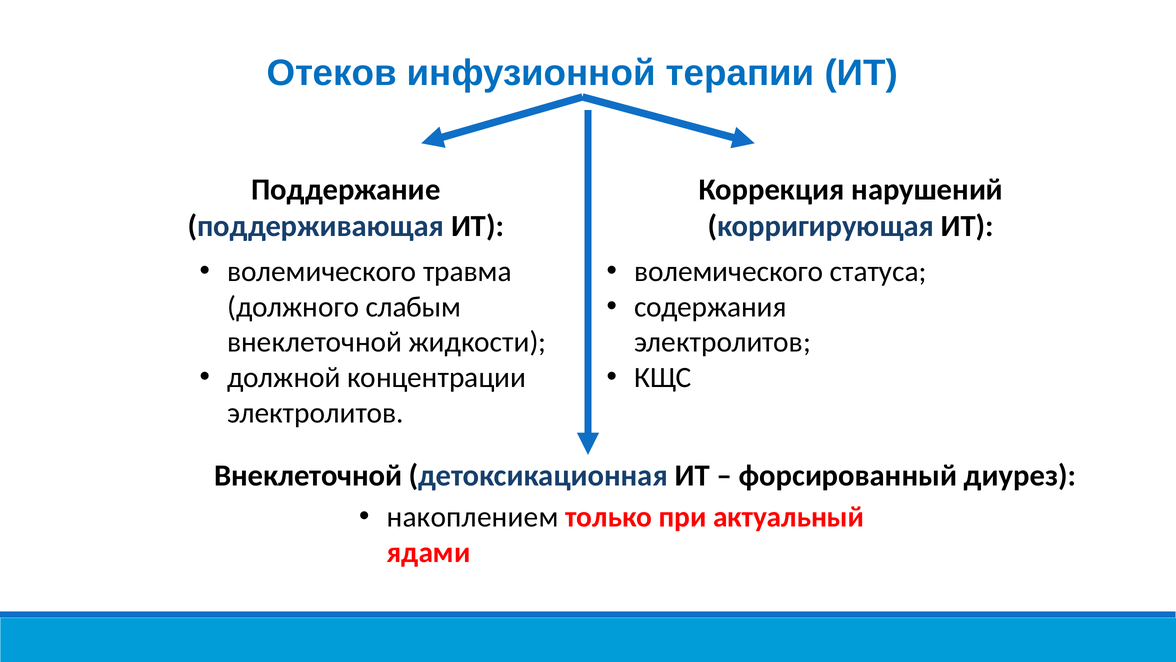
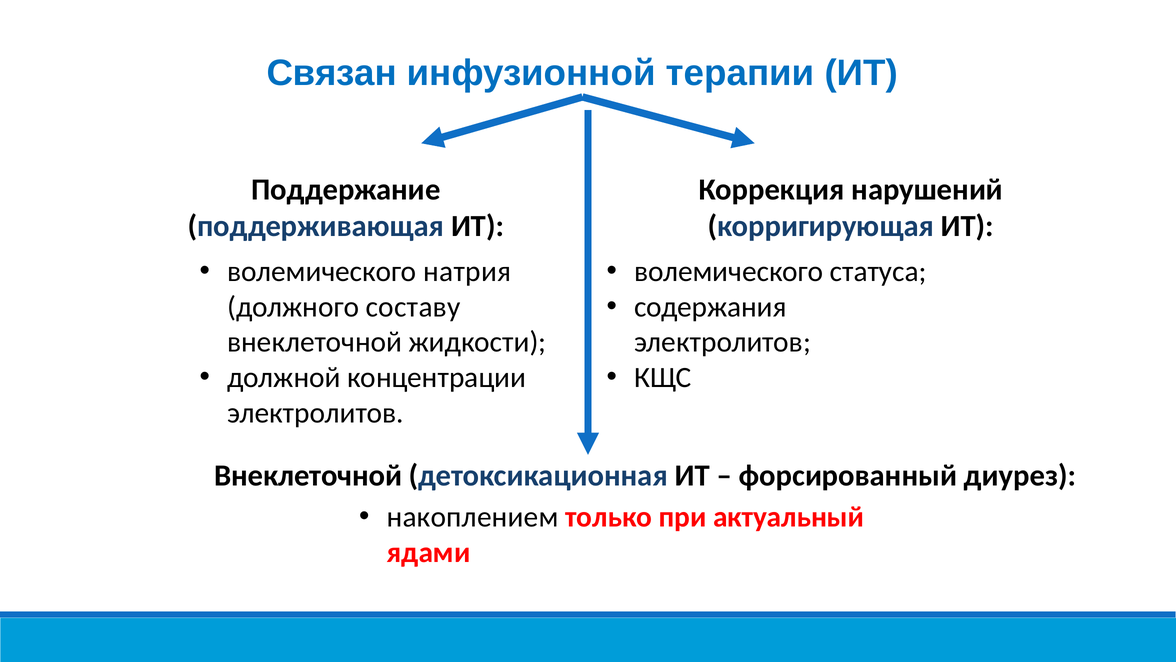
Отеков: Отеков -> Связан
травма: травма -> натрия
слабым: слабым -> составу
